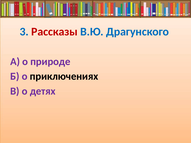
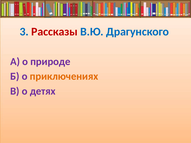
приключениях colour: black -> orange
